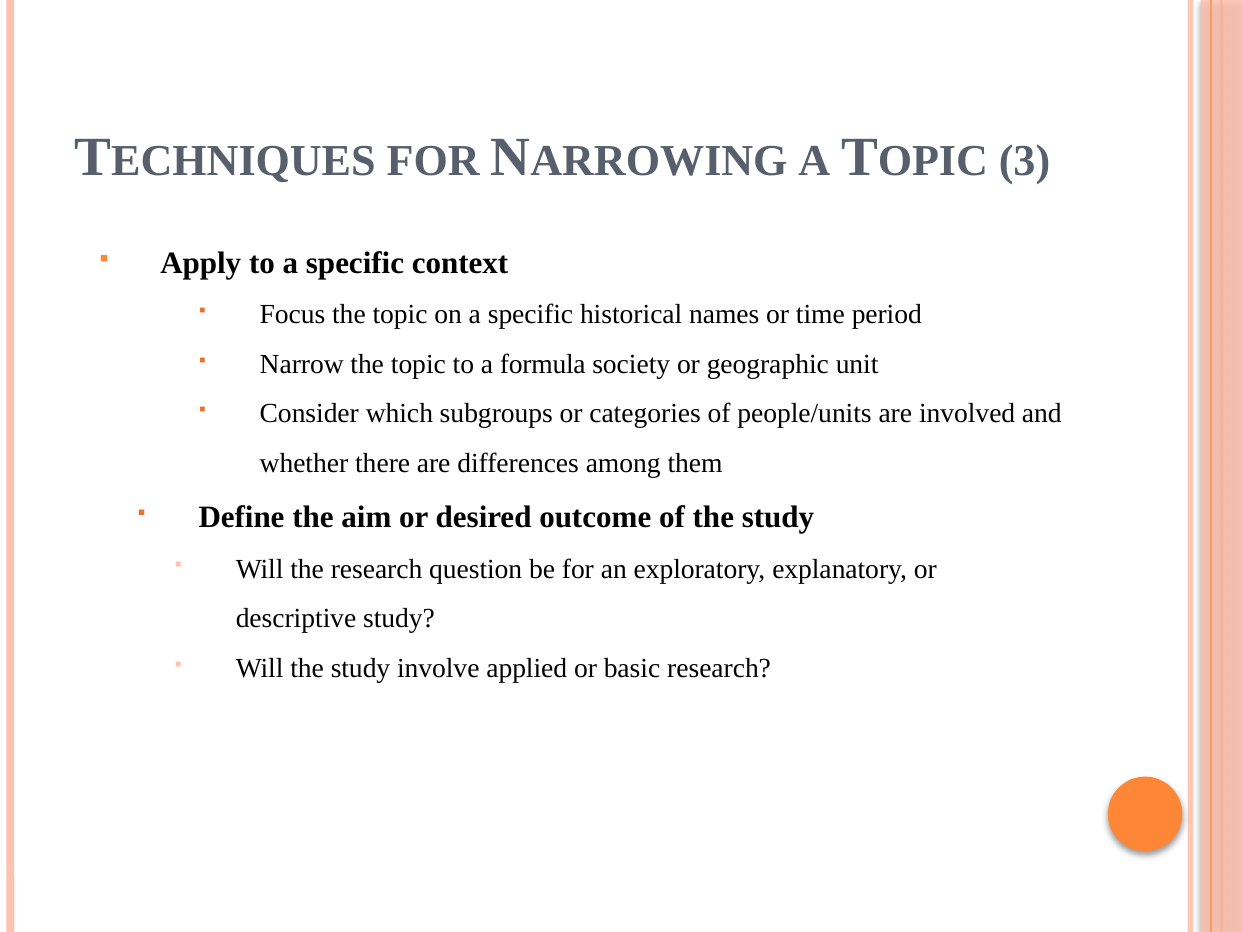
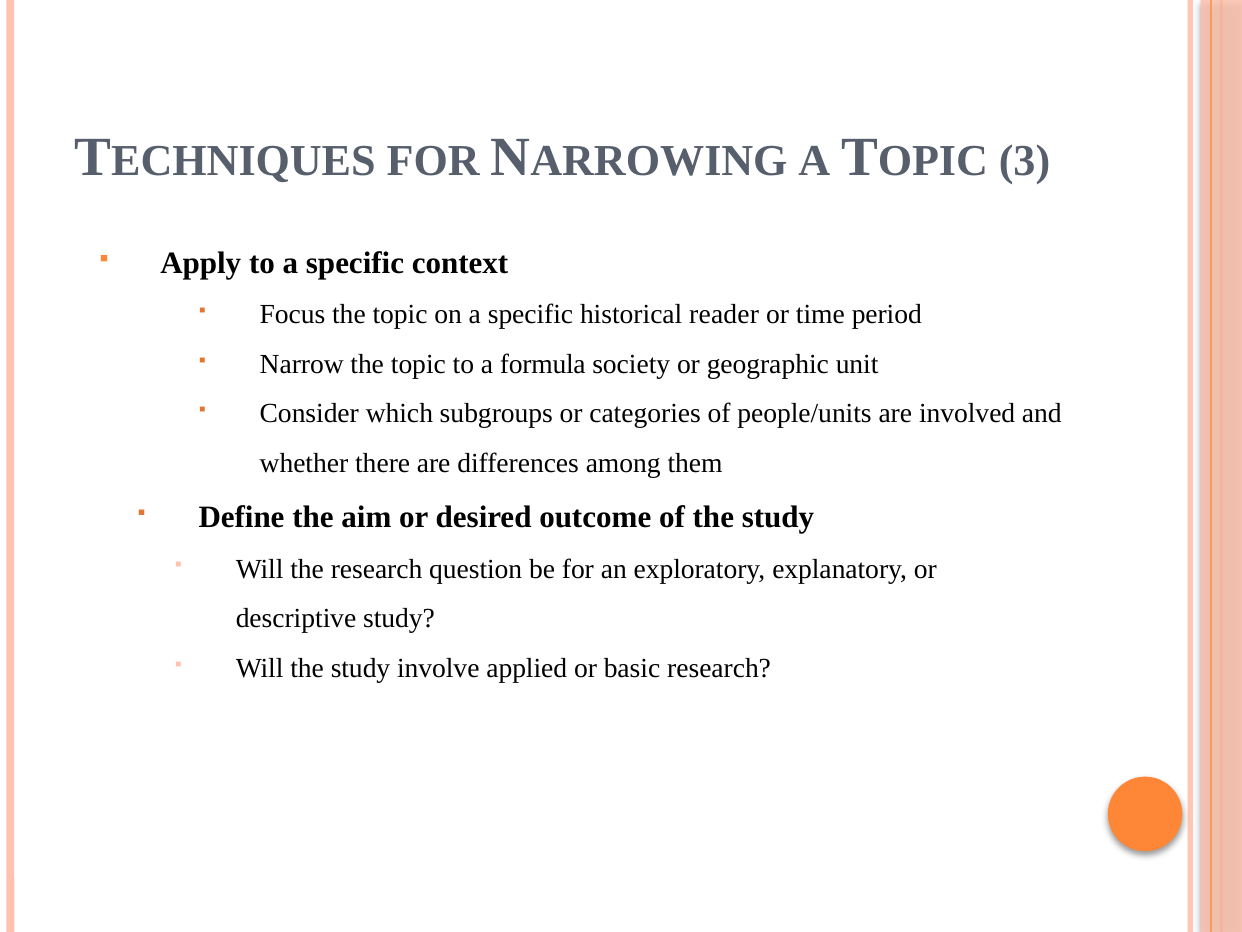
names: names -> reader
